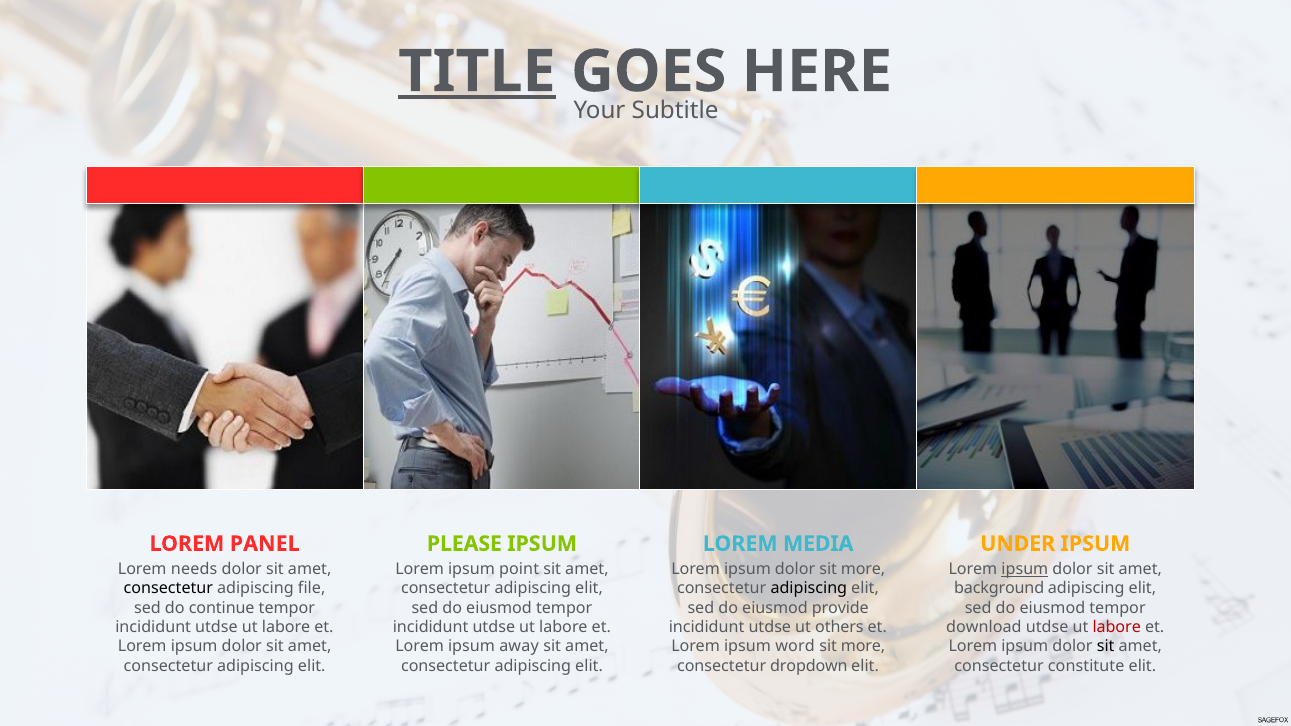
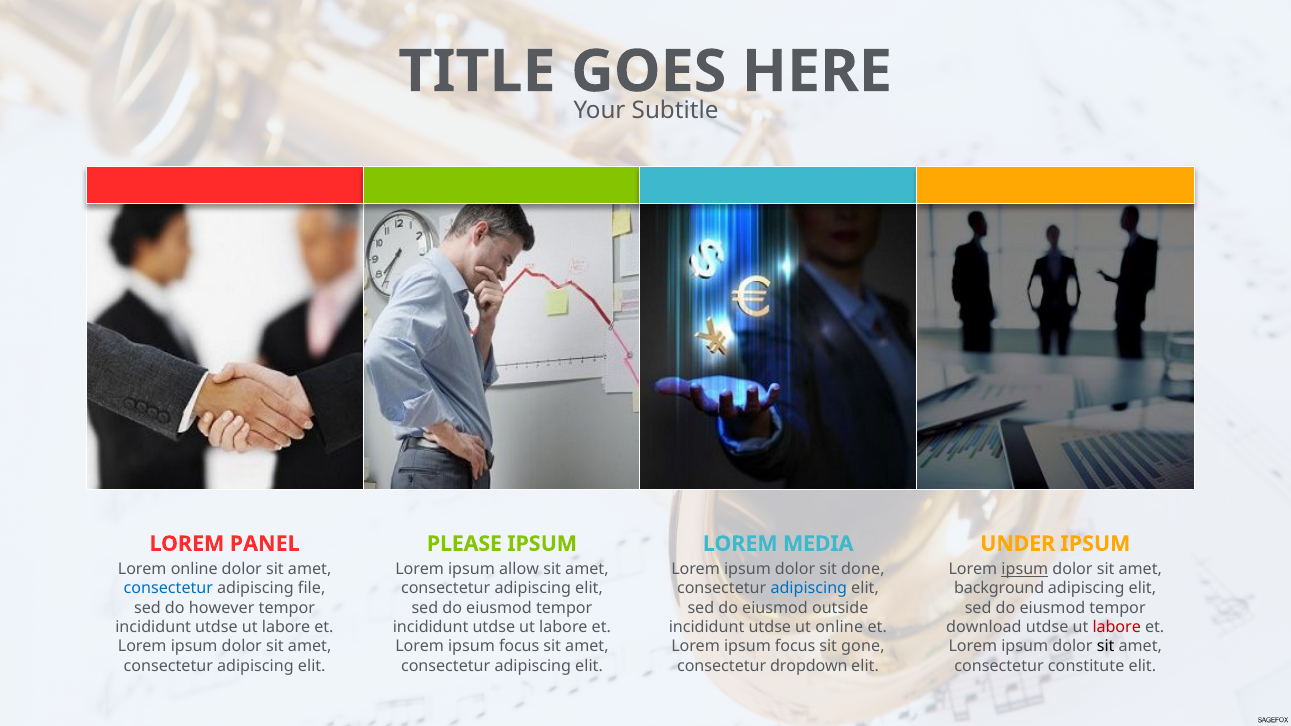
TITLE underline: present -> none
Lorem needs: needs -> online
point: point -> allow
dolor sit more: more -> done
consectetur at (168, 589) colour: black -> blue
adipiscing at (809, 589) colour: black -> blue
continue: continue -> however
provide: provide -> outside
ut others: others -> online
away at (519, 647): away -> focus
word at (795, 647): word -> focus
more at (863, 647): more -> gone
